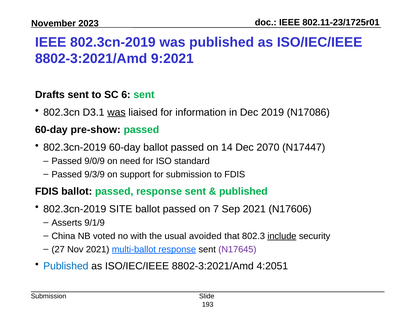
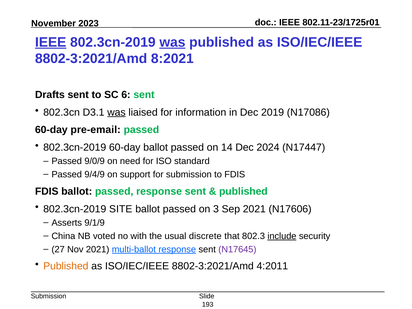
IEEE at (51, 42) underline: none -> present
was at (172, 42) underline: none -> present
9:2021: 9:2021 -> 8:2021
pre-show: pre-show -> pre-email
2070: 2070 -> 2024
9/3/9: 9/3/9 -> 9/4/9
7: 7 -> 3
avoided: avoided -> discrete
Published at (66, 266) colour: blue -> orange
4:2051: 4:2051 -> 4:2011
